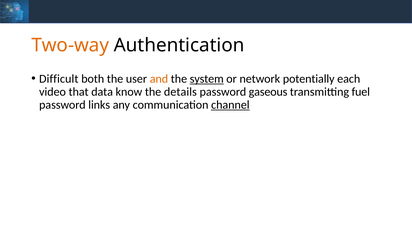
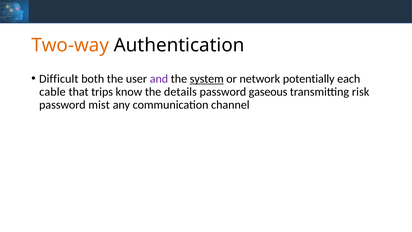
and colour: orange -> purple
video: video -> cable
data: data -> trips
fuel: fuel -> risk
links: links -> mist
channel underline: present -> none
